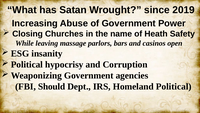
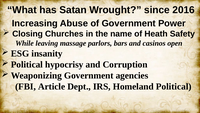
2019: 2019 -> 2016
Should: Should -> Article
